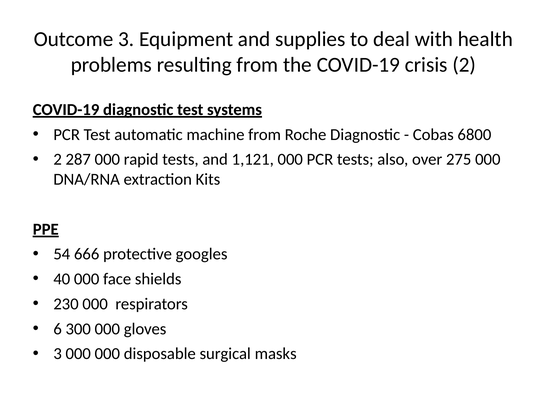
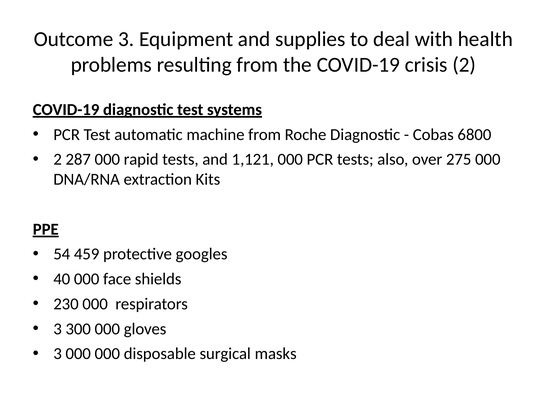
666: 666 -> 459
6 at (58, 329): 6 -> 3
